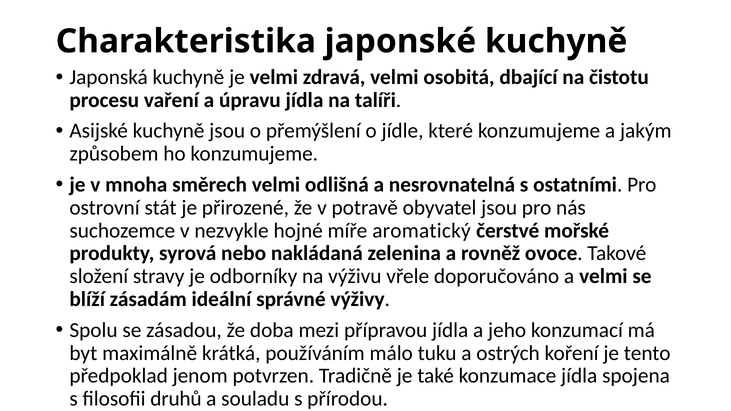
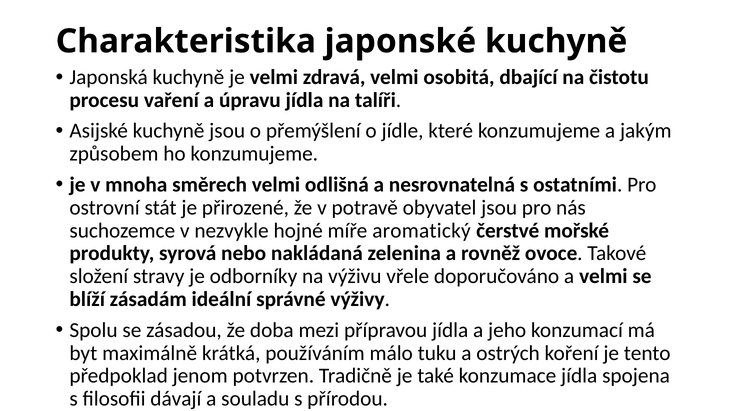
druhů: druhů -> dávají
